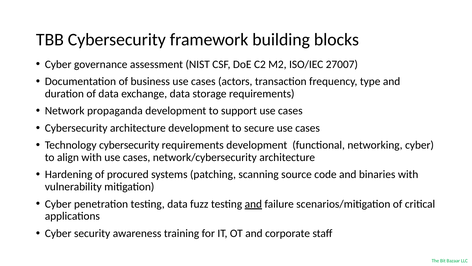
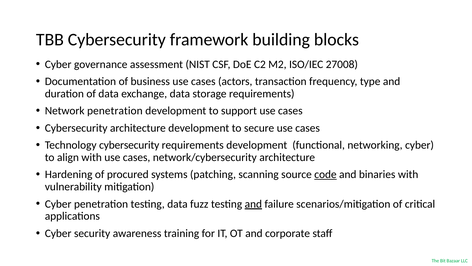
27007: 27007 -> 27008
Network propaganda: propaganda -> penetration
code underline: none -> present
